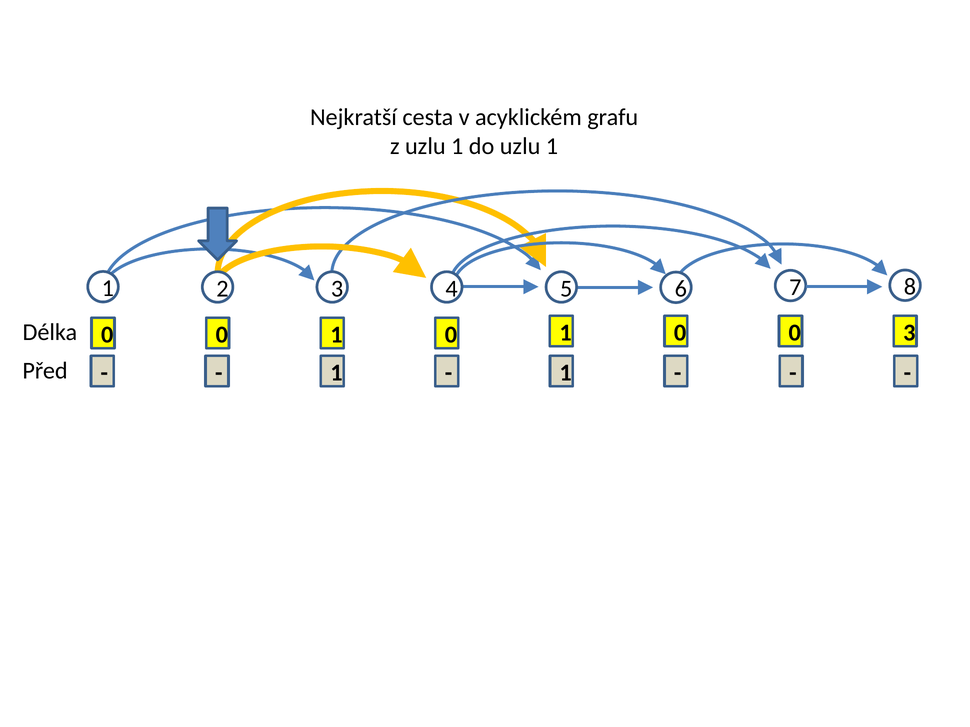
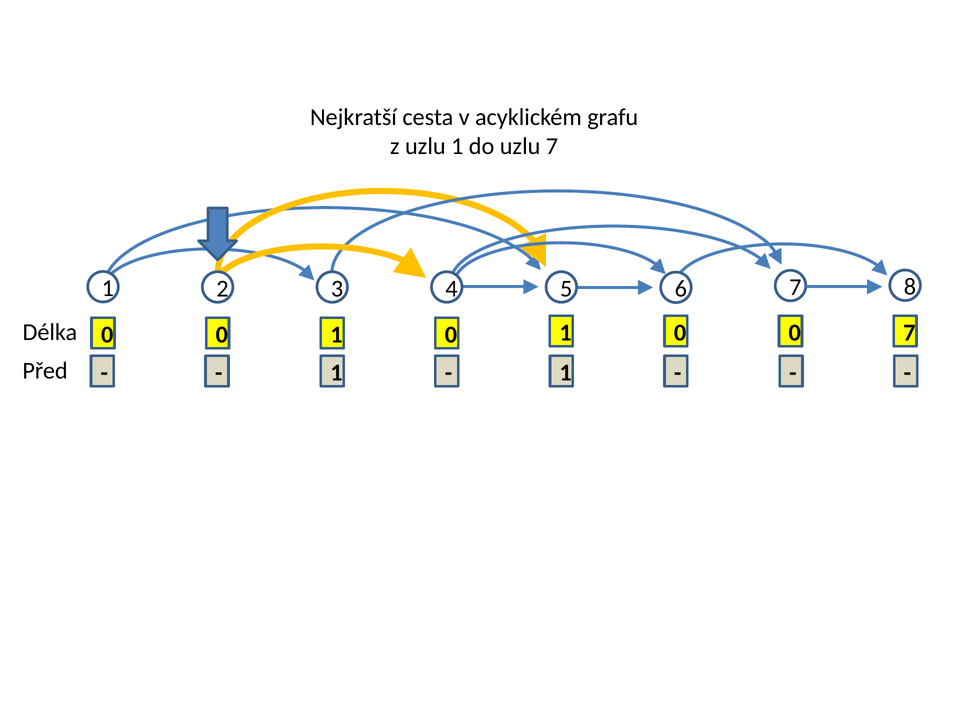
do uzlu 1: 1 -> 7
0 3: 3 -> 7
